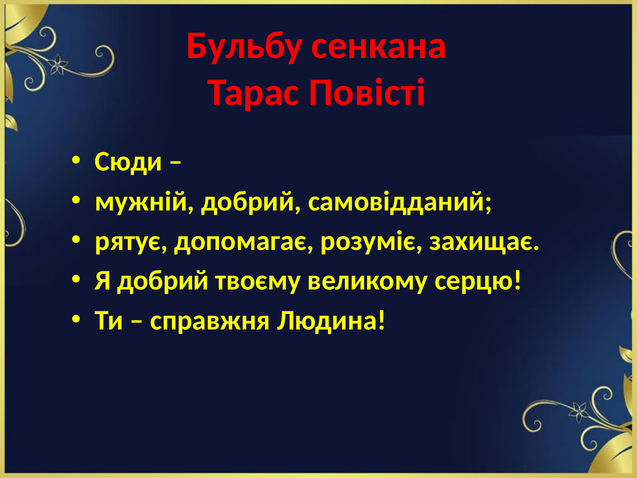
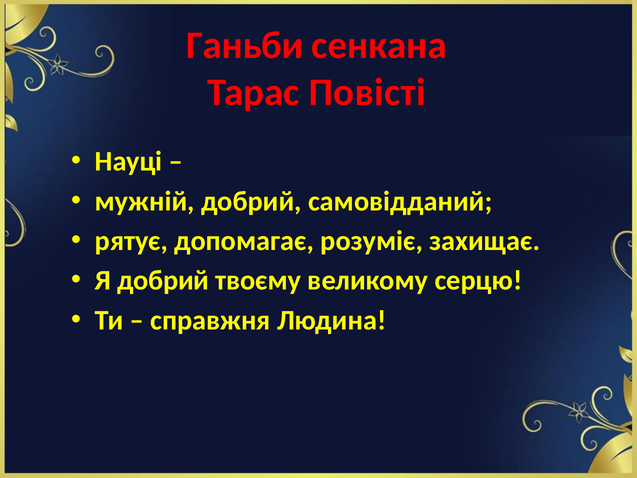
Бульбу: Бульбу -> Ганьби
Сюди: Сюди -> Науці
